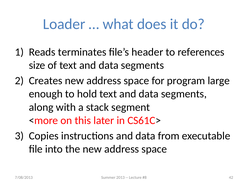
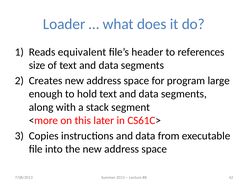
terminates: terminates -> equivalent
